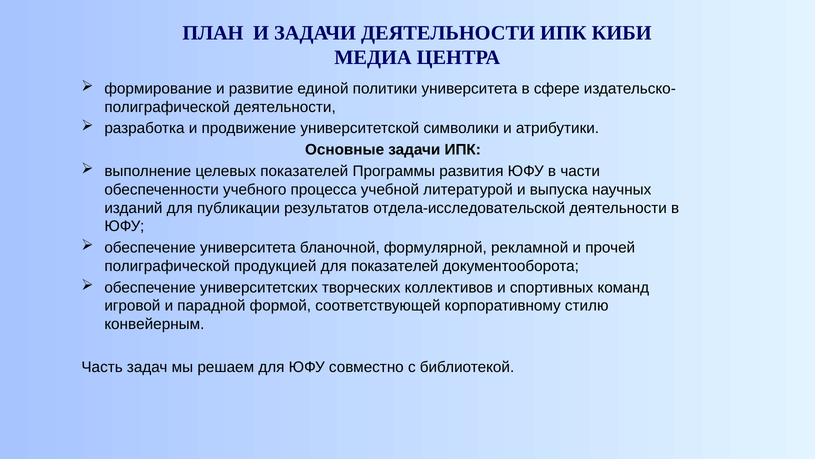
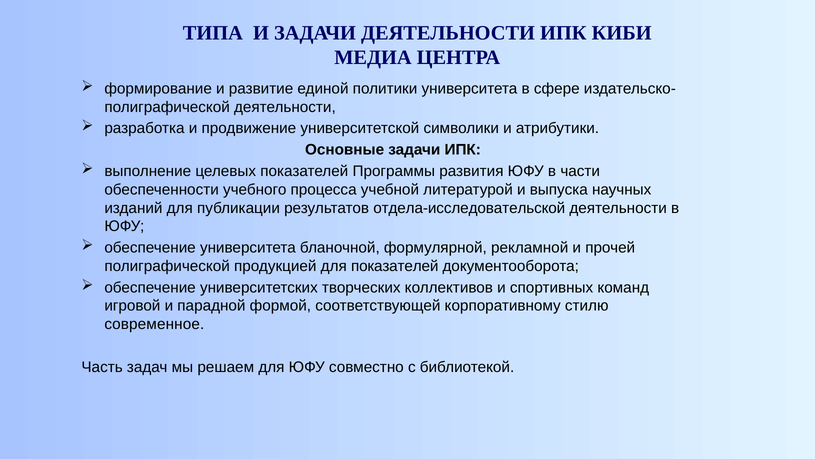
ПЛАН: ПЛАН -> ТИПА
конвейерным: конвейерным -> современное
